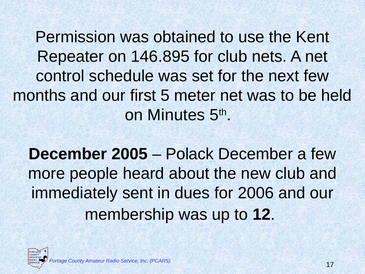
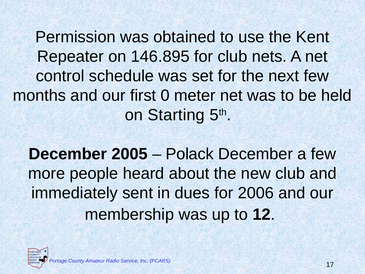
5: 5 -> 0
Minutes: Minutes -> Starting
